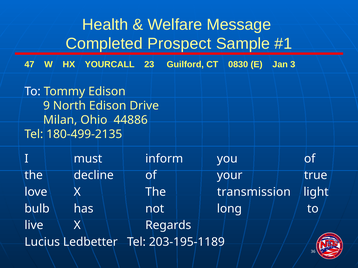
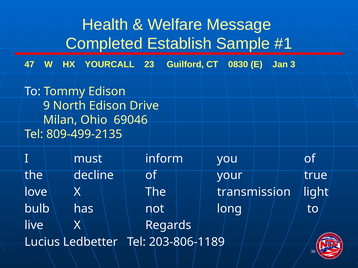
Prospect: Prospect -> Establish
44886: 44886 -> 69046
180-499-2135: 180-499-2135 -> 809-499-2135
203-195-1189: 203-195-1189 -> 203-806-1189
